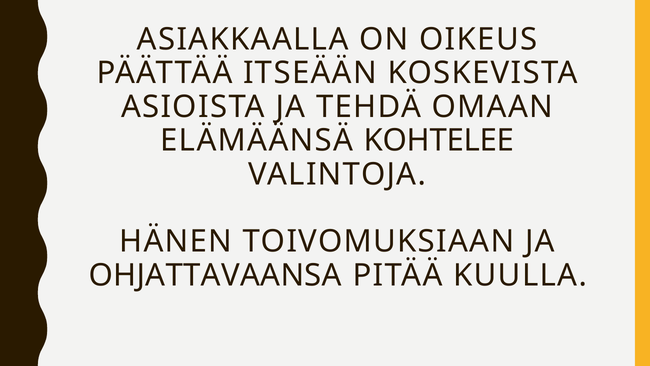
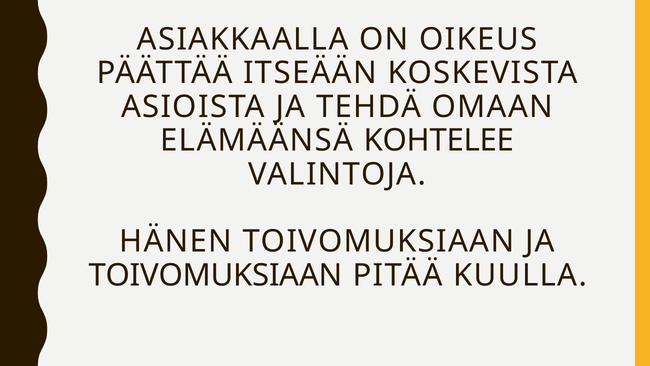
OHJATTAVAANSA at (215, 275): OHJATTAVAANSA -> TOIVOMUKSIAAN
